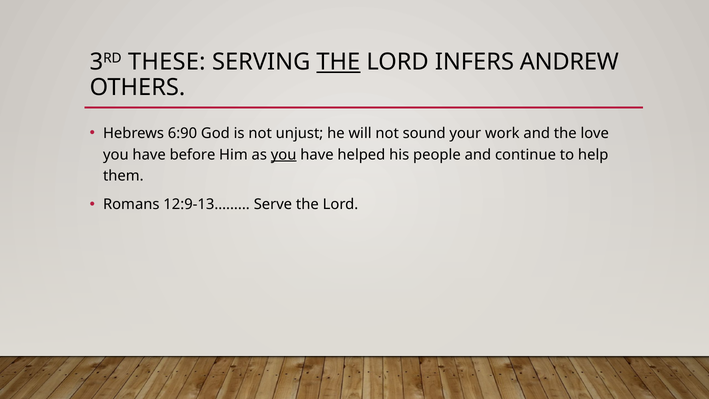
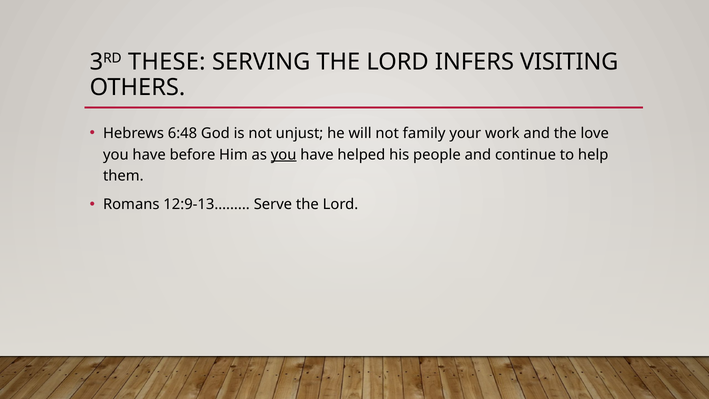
THE at (338, 62) underline: present -> none
ANDREW: ANDREW -> VISITING
6:90: 6:90 -> 6:48
sound: sound -> family
